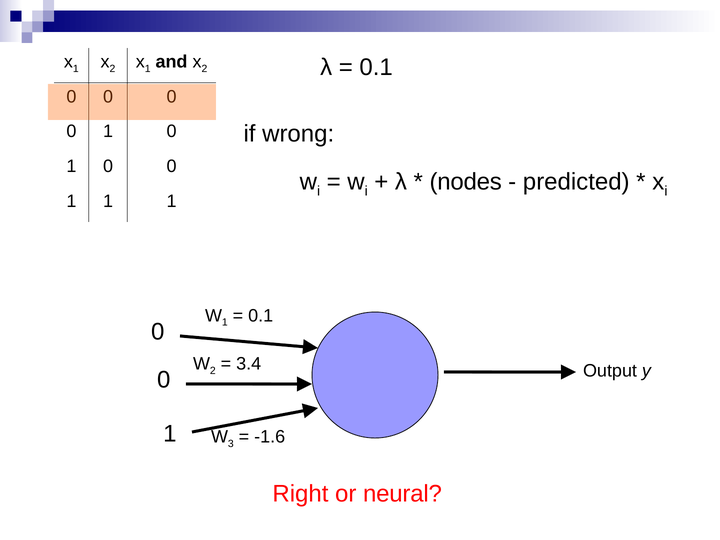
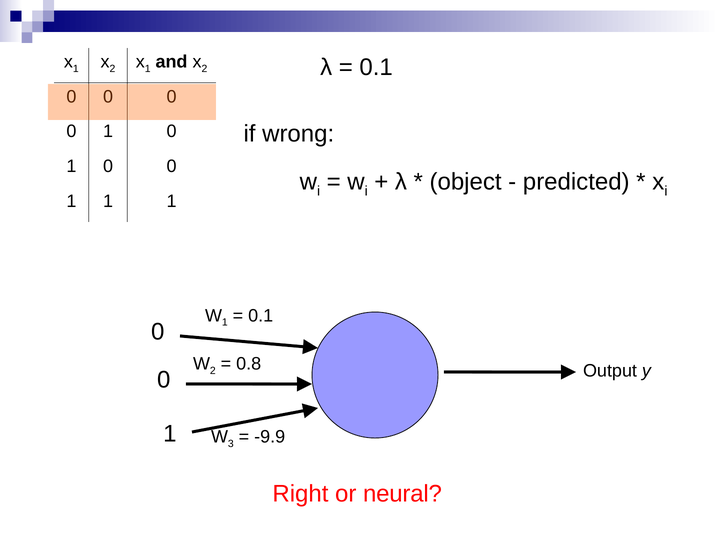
nodes: nodes -> object
3.4: 3.4 -> 0.8
-1.6: -1.6 -> -9.9
